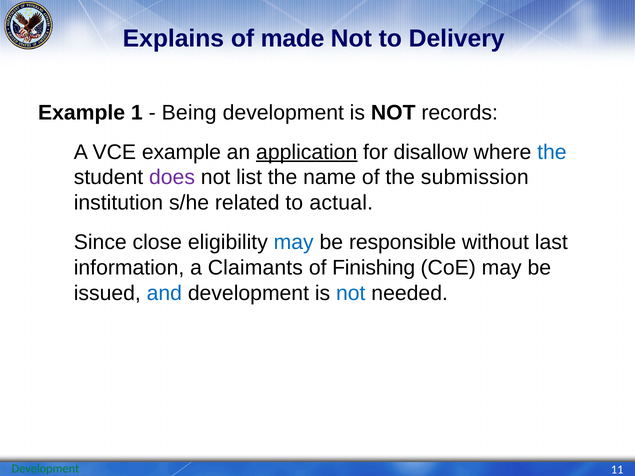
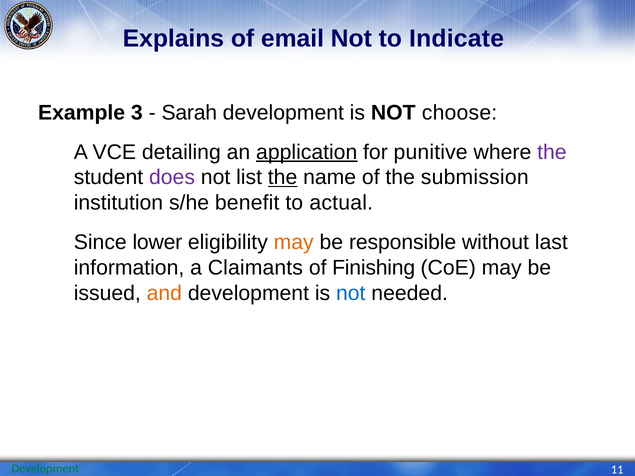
made: made -> email
Delivery: Delivery -> Indicate
1: 1 -> 3
Being: Being -> Sarah
records: records -> choose
VCE example: example -> detailing
disallow: disallow -> punitive
the at (552, 152) colour: blue -> purple
the at (283, 178) underline: none -> present
related: related -> benefit
close: close -> lower
may at (294, 243) colour: blue -> orange
and colour: blue -> orange
